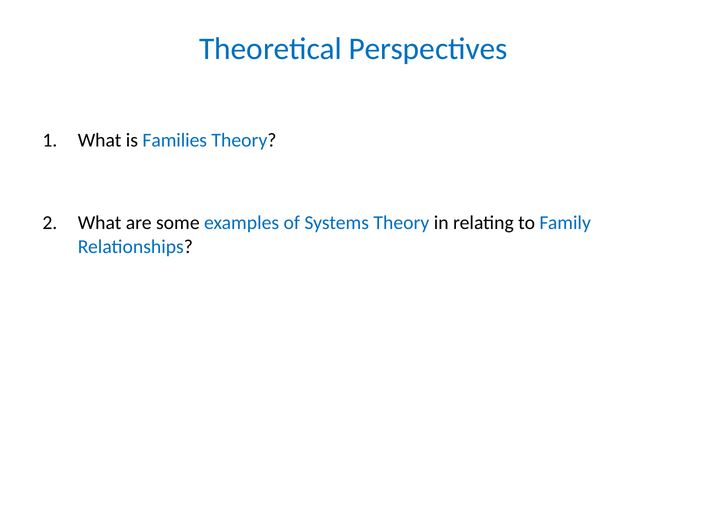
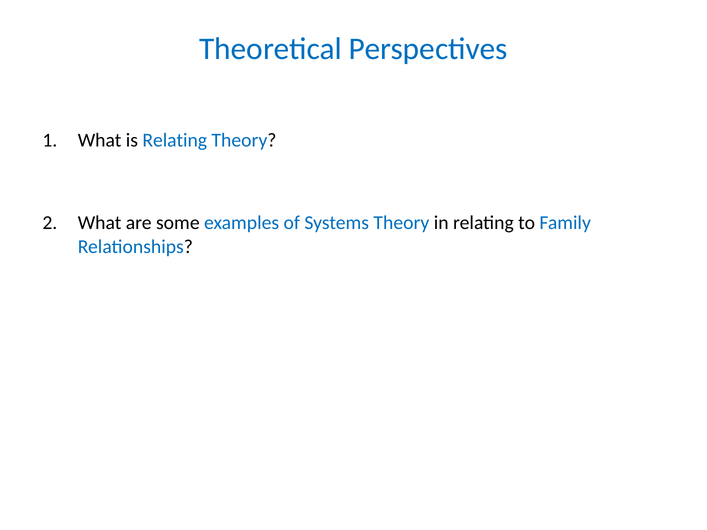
is Families: Families -> Relating
